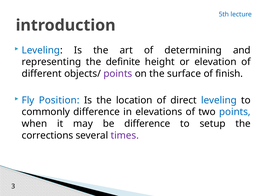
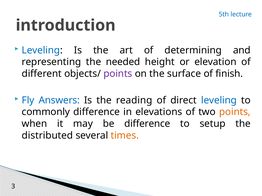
definite: definite -> needed
Position: Position -> Answers
location: location -> reading
points at (235, 112) colour: blue -> orange
corrections: corrections -> distributed
times colour: purple -> orange
